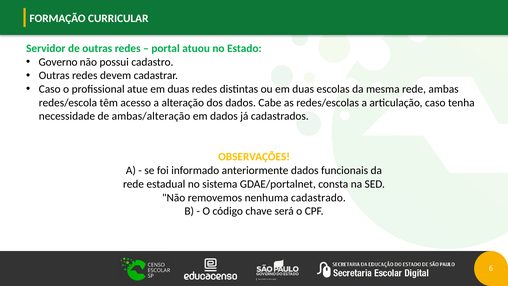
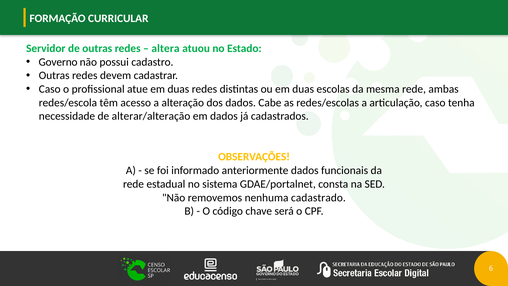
portal: portal -> altera
ambas/alteração: ambas/alteração -> alterar/alteração
